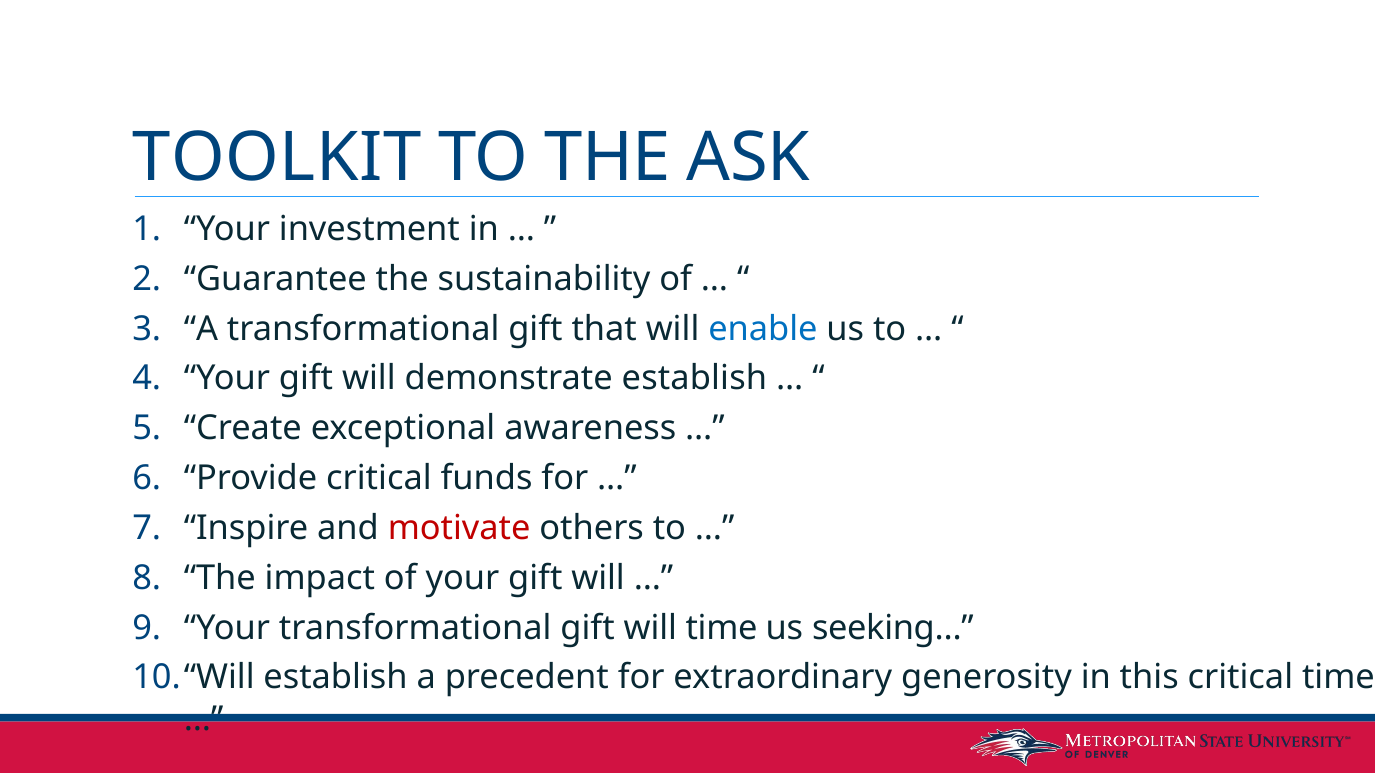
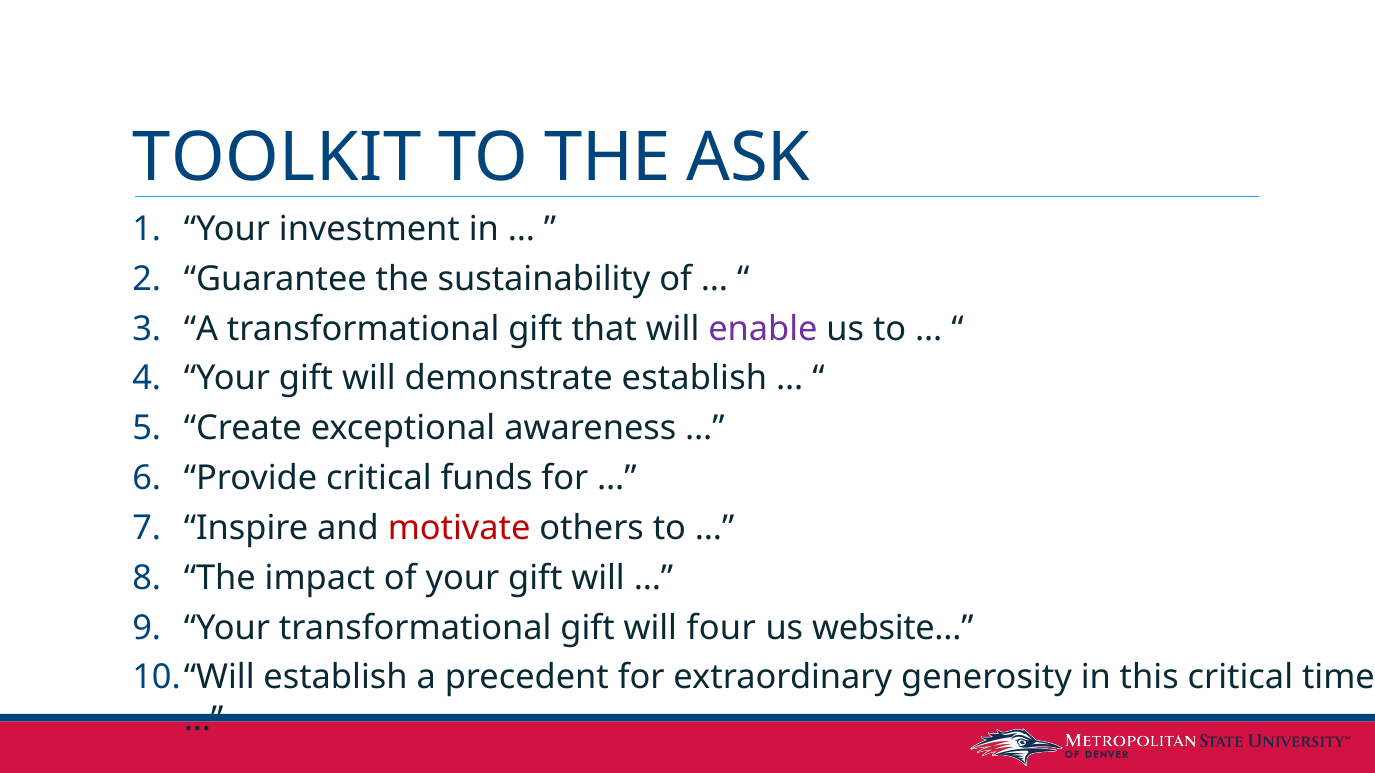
enable colour: blue -> purple
will time: time -> four
seeking…: seeking… -> website…
